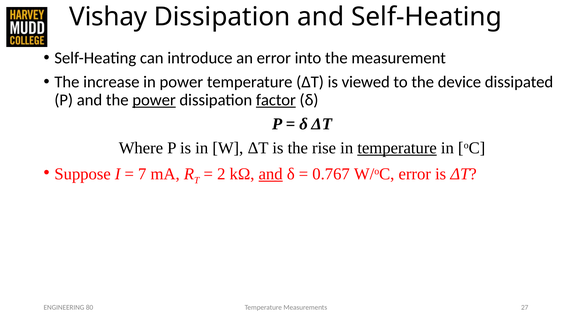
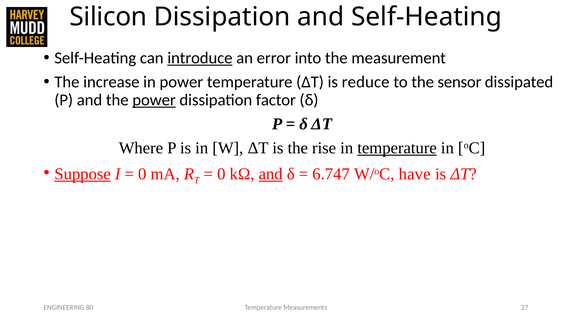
Vishay: Vishay -> Silicon
introduce underline: none -> present
viewed: viewed -> reduce
device: device -> sensor
factor underline: present -> none
Suppose underline: none -> present
7 at (142, 174): 7 -> 0
2 at (221, 174): 2 -> 0
0.767: 0.767 -> 6.747
W/oC error: error -> have
